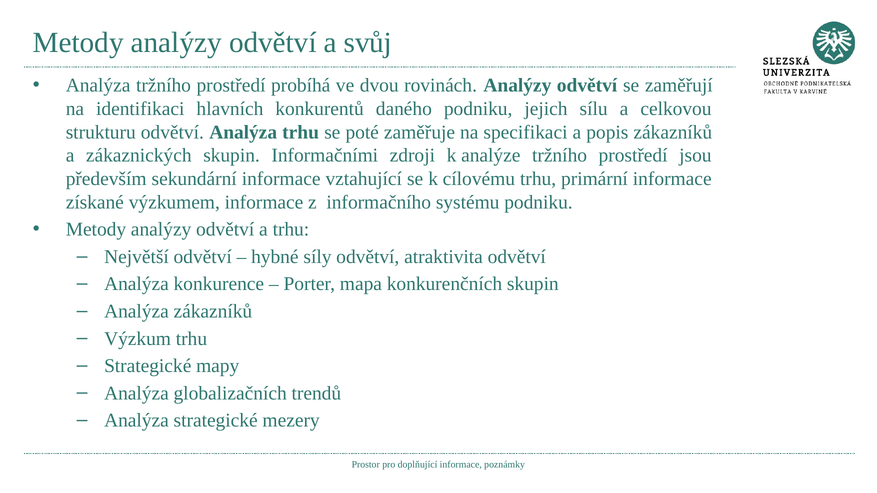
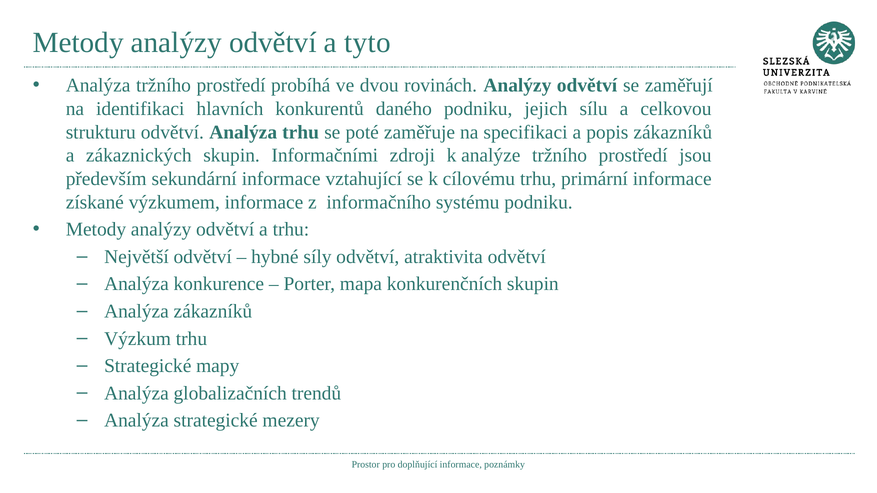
svůj: svůj -> tyto
